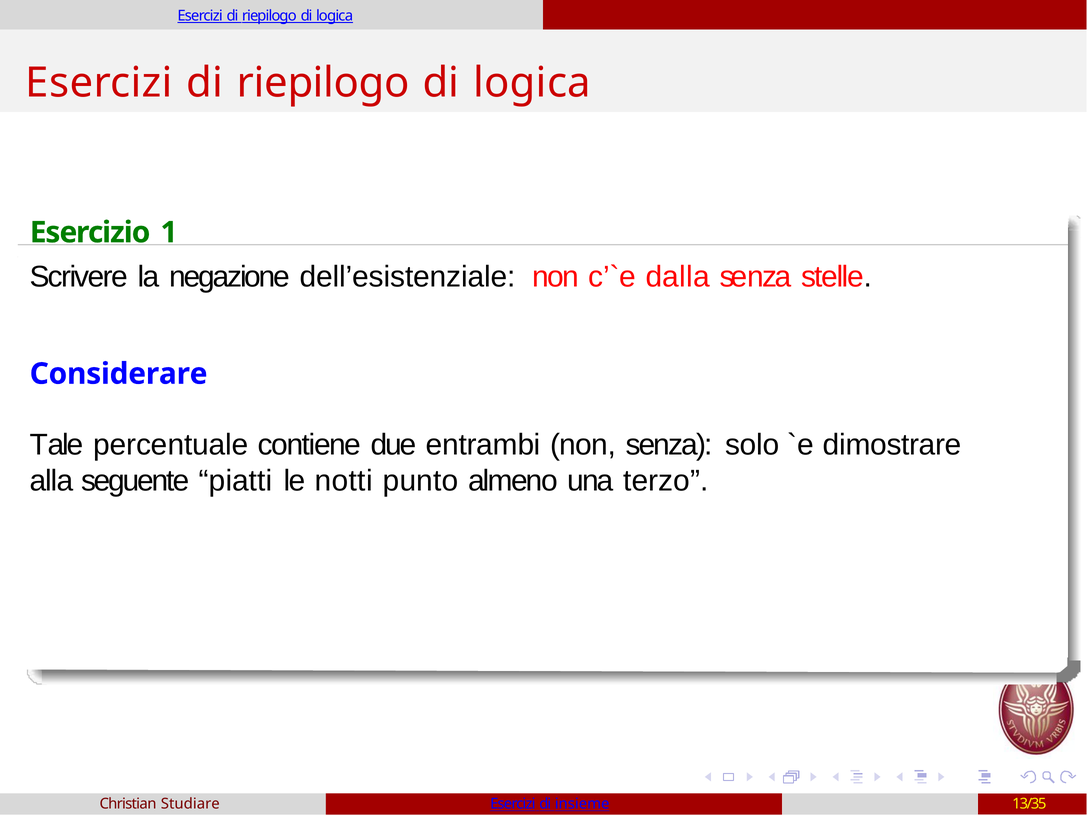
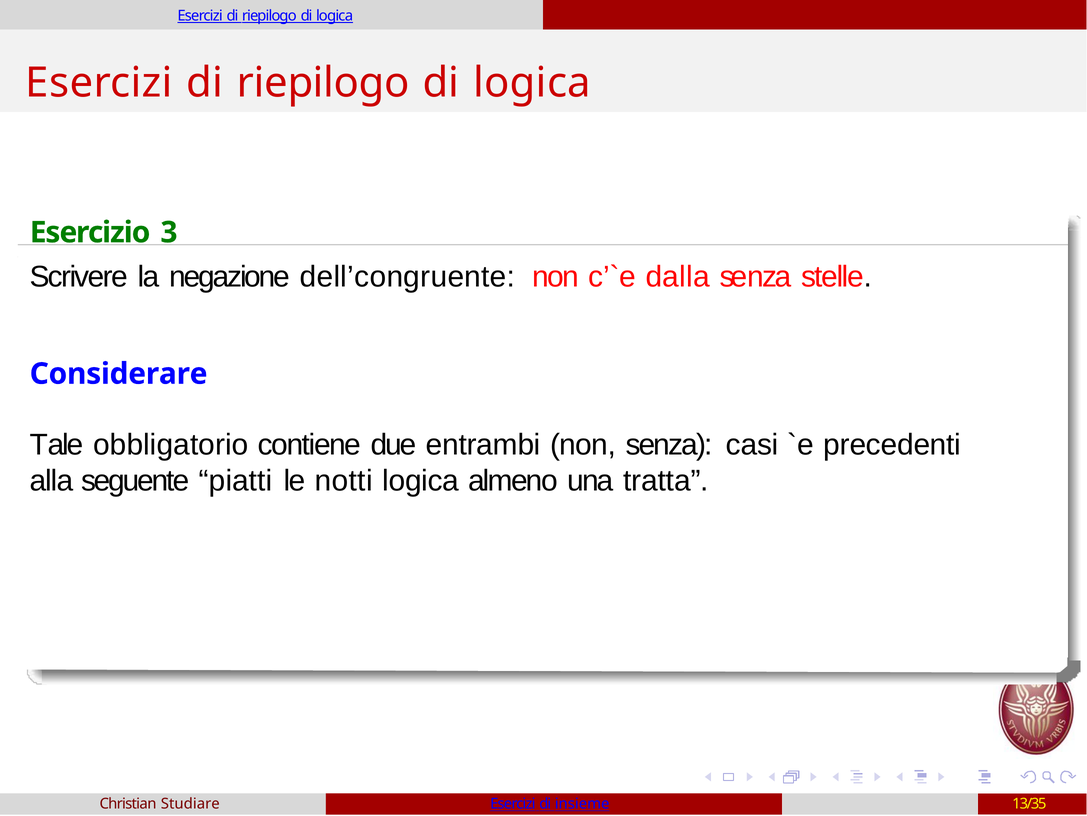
1: 1 -> 3
dell’esistenziale: dell’esistenziale -> dell’congruente
percentuale: percentuale -> obbligatorio
solo: solo -> casi
dimostrare: dimostrare -> precedenti
notti punto: punto -> logica
terzo: terzo -> tratta
